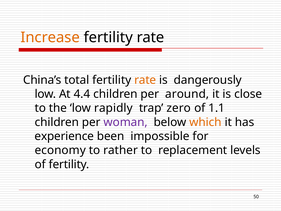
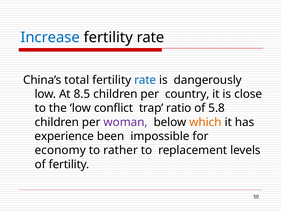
Increase colour: orange -> blue
rate at (145, 80) colour: orange -> blue
4.4: 4.4 -> 8.5
around: around -> country
rapidly: rapidly -> conflict
zero: zero -> ratio
1.1: 1.1 -> 5.8
